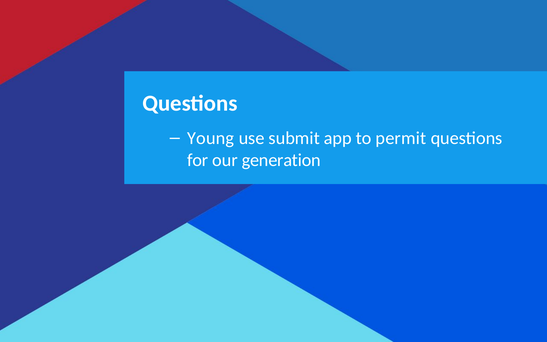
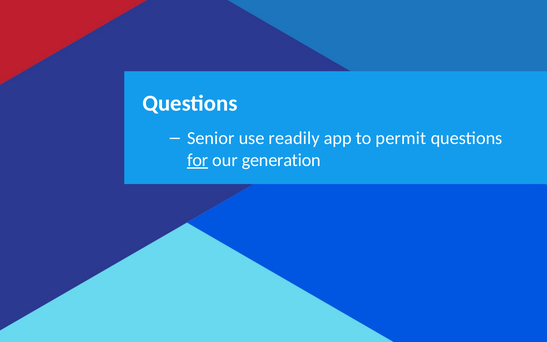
Young: Young -> Senior
submit: submit -> readily
for underline: none -> present
